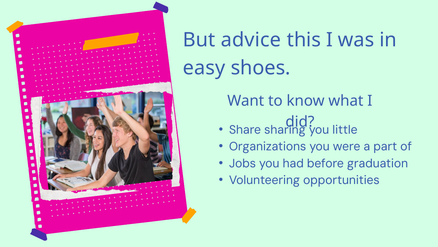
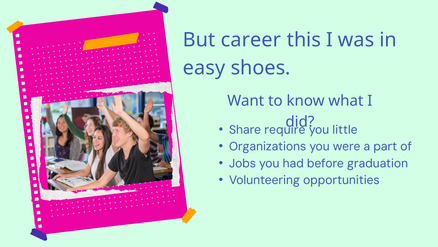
advice: advice -> career
sharing: sharing -> require
